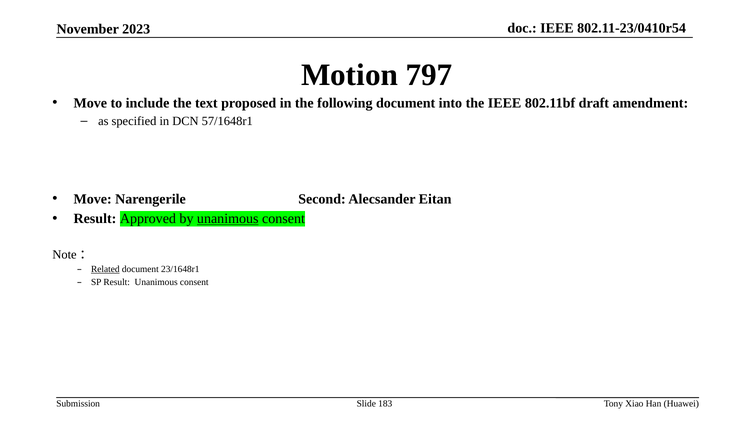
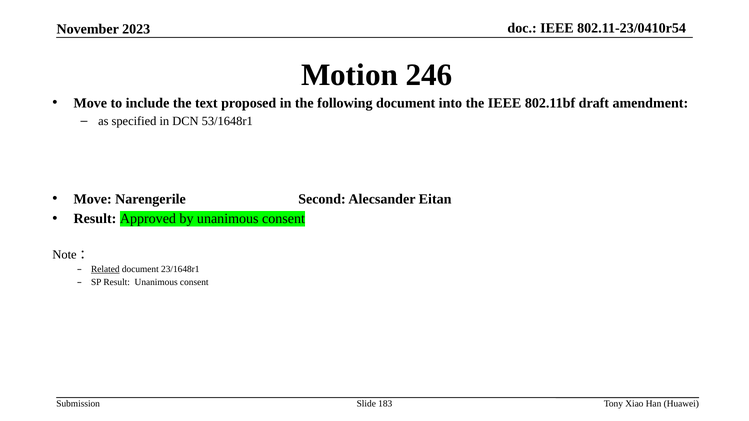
797: 797 -> 246
57/1648r1: 57/1648r1 -> 53/1648r1
unanimous at (228, 219) underline: present -> none
